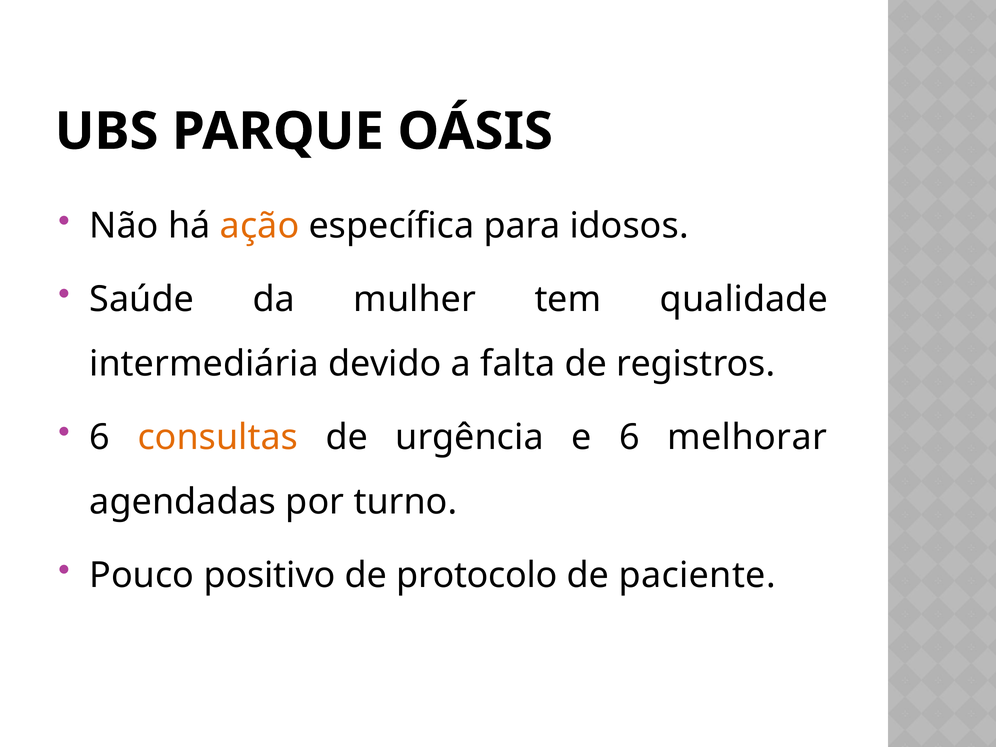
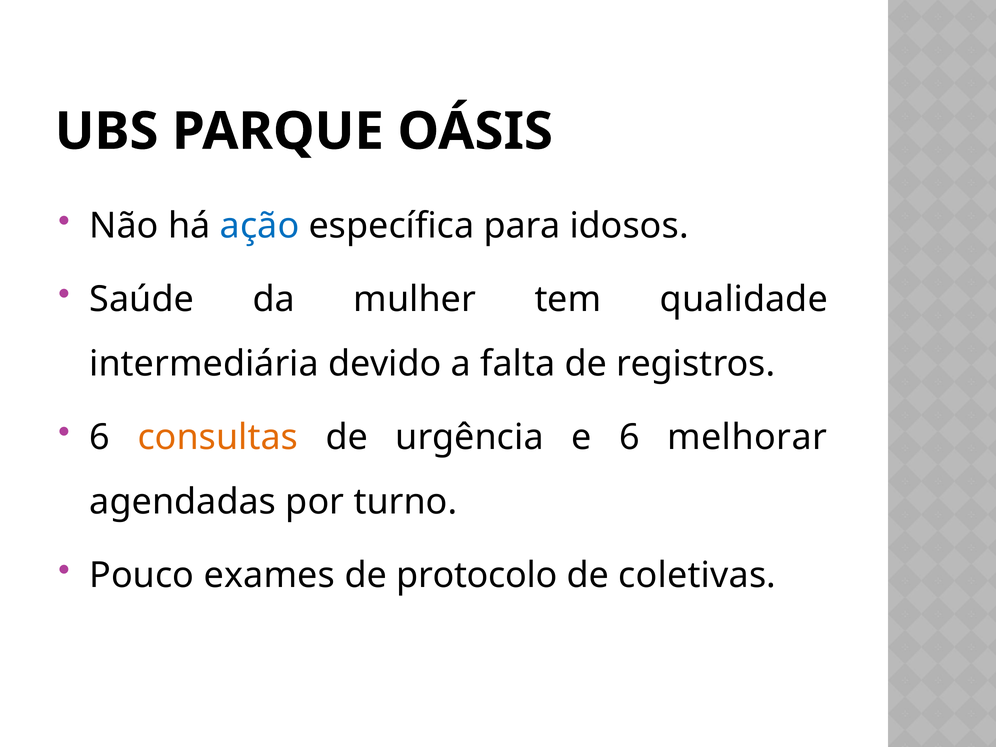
ação colour: orange -> blue
positivo: positivo -> exames
paciente: paciente -> coletivas
